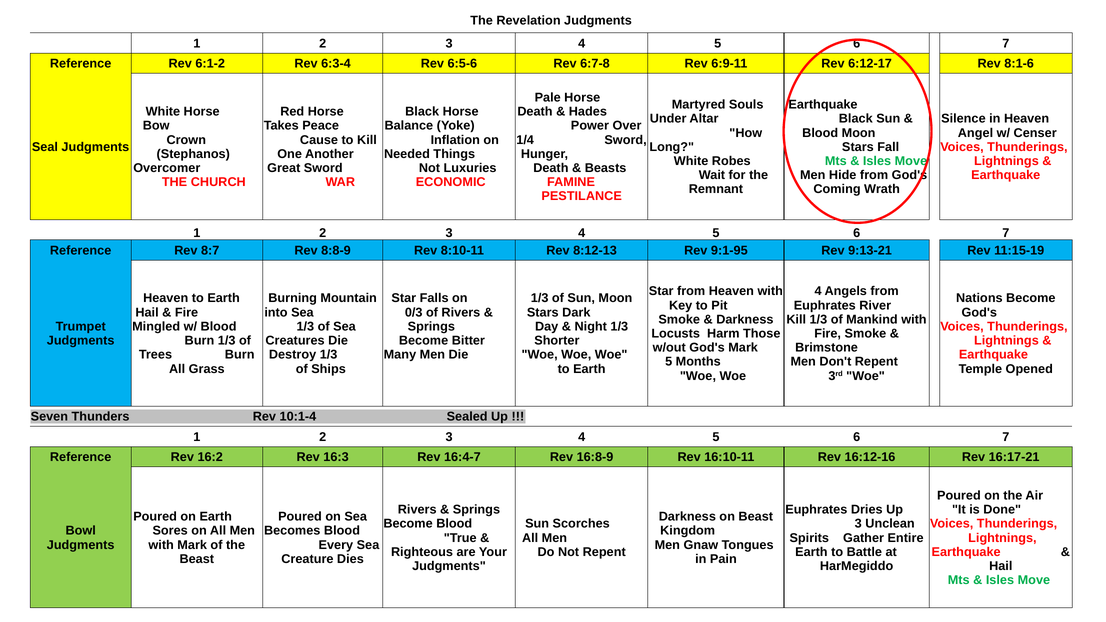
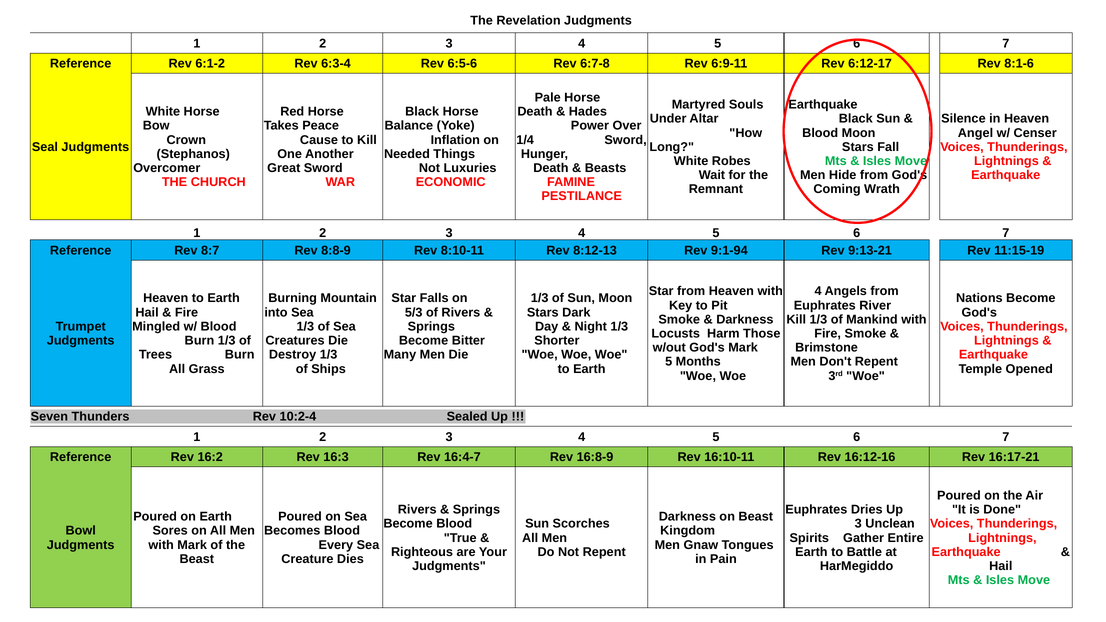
9:1-95: 9:1-95 -> 9:1-94
0/3: 0/3 -> 5/3
10:1-4: 10:1-4 -> 10:2-4
